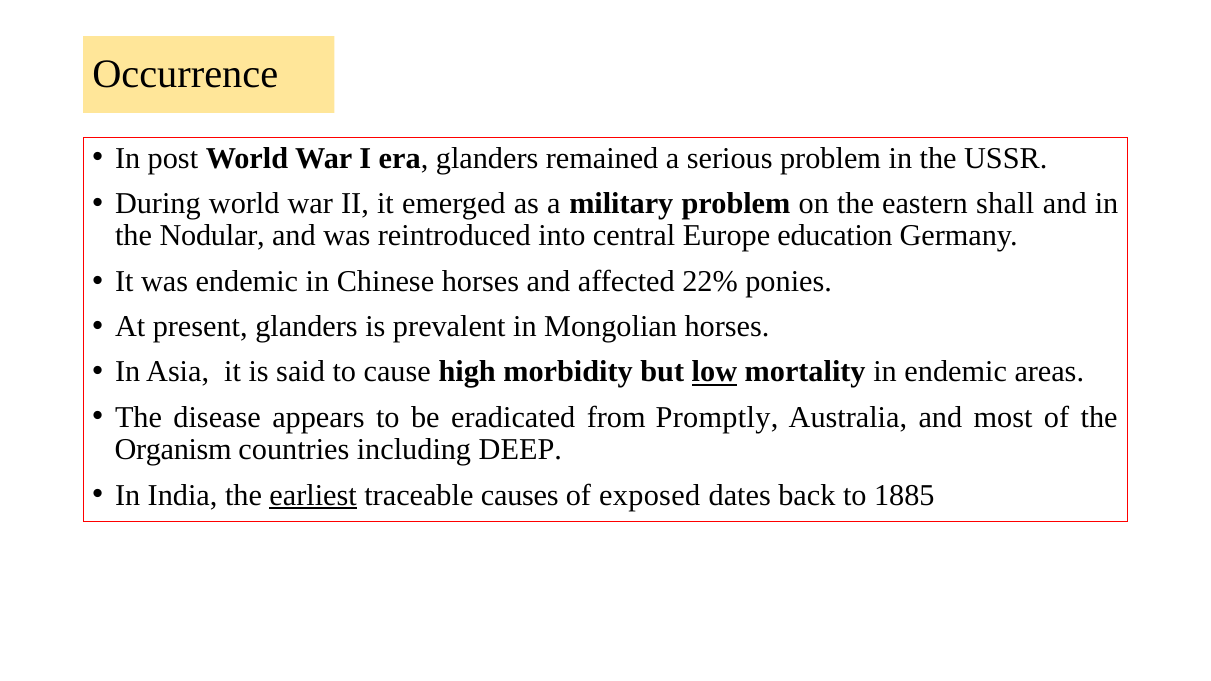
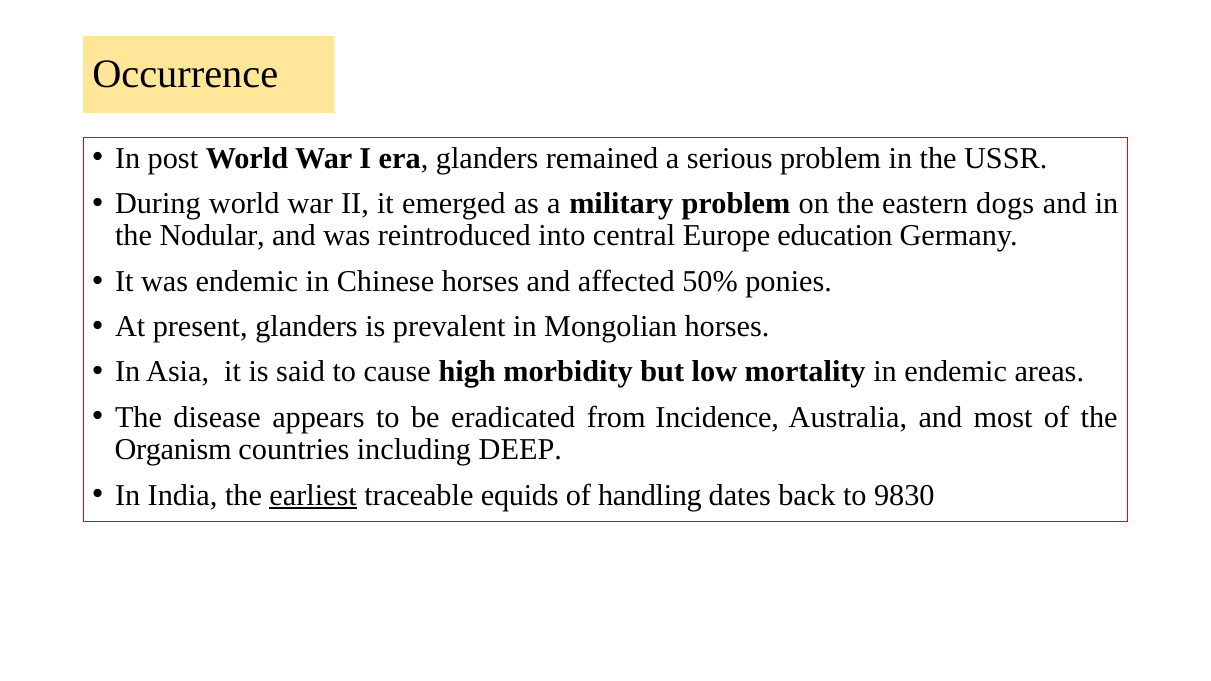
shall: shall -> dogs
22%: 22% -> 50%
low underline: present -> none
Promptly: Promptly -> Incidence
causes: causes -> equids
exposed: exposed -> handling
1885: 1885 -> 9830
